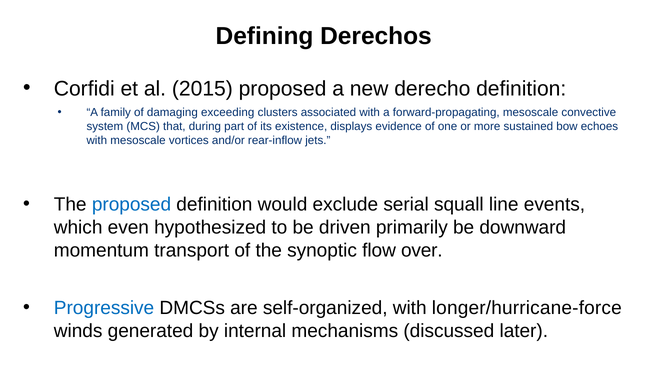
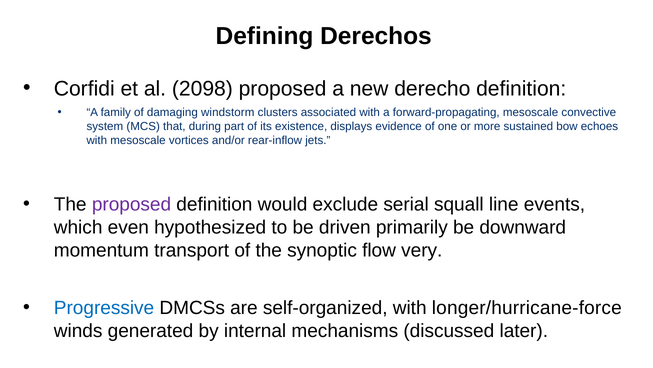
2015: 2015 -> 2098
exceeding: exceeding -> windstorm
proposed at (132, 204) colour: blue -> purple
over: over -> very
